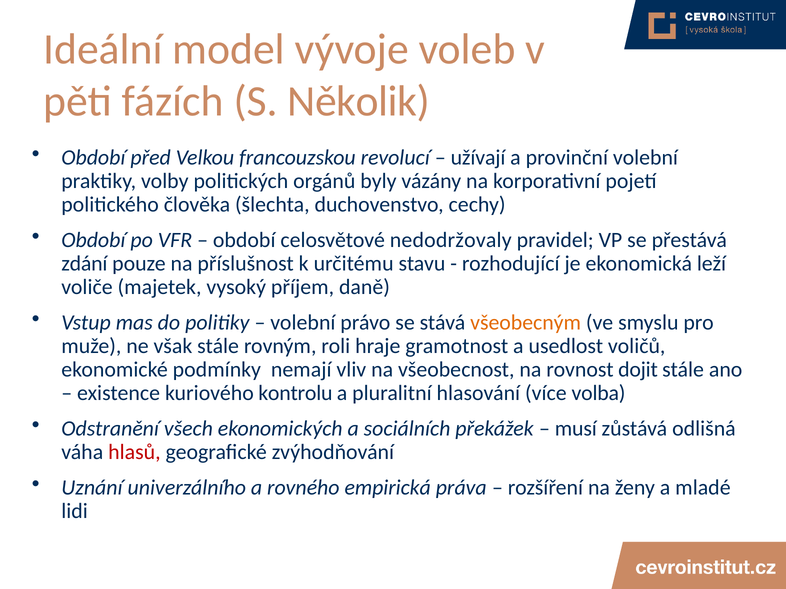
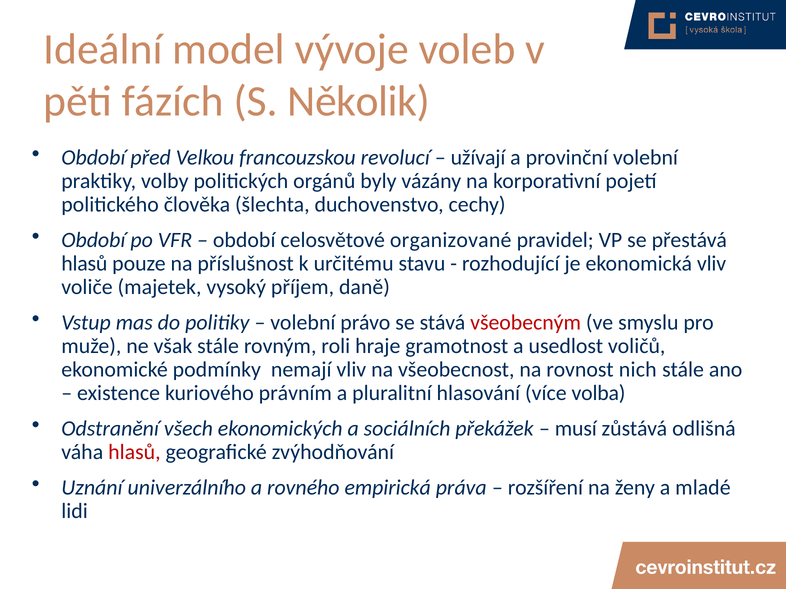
nedodržovaly: nedodržovaly -> organizované
zdání at (84, 264): zdání -> hlasů
ekonomická leží: leží -> vliv
všeobecným colour: orange -> red
dojit: dojit -> nich
kontrolu: kontrolu -> právním
